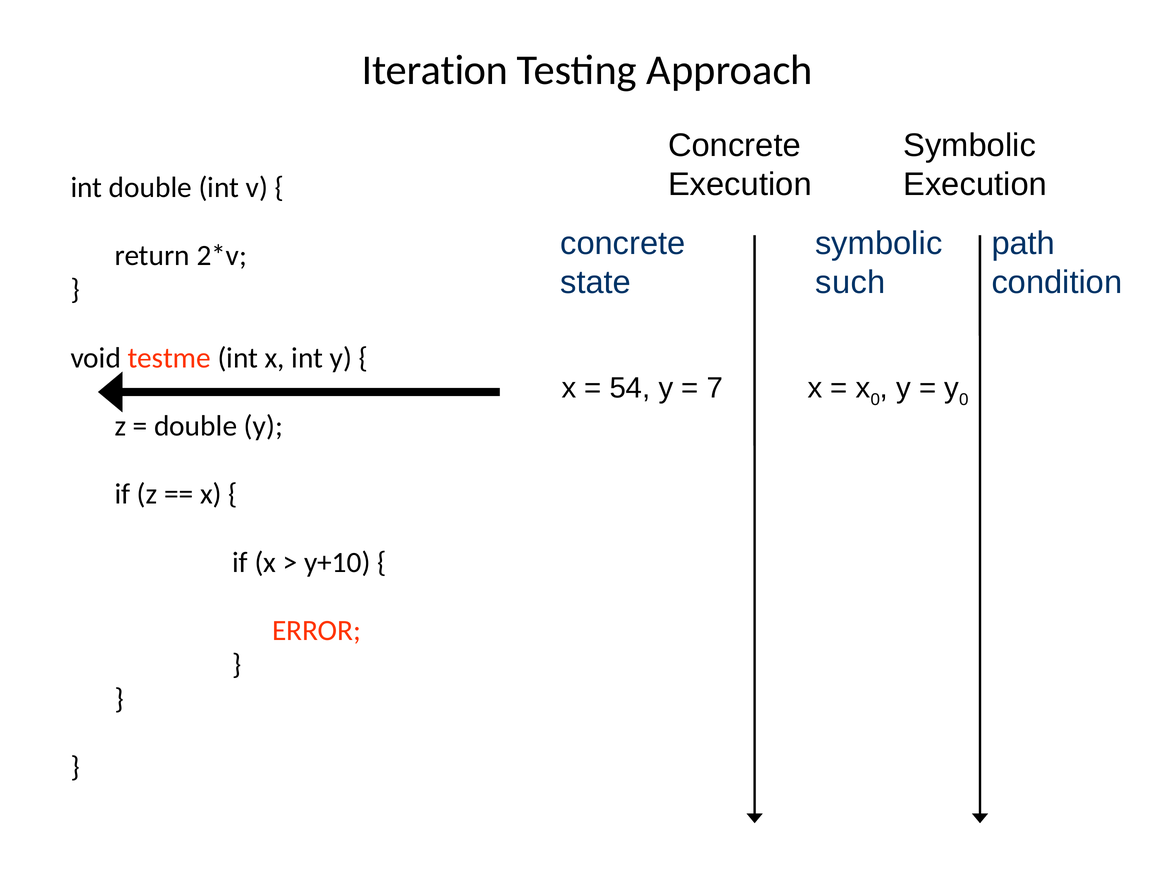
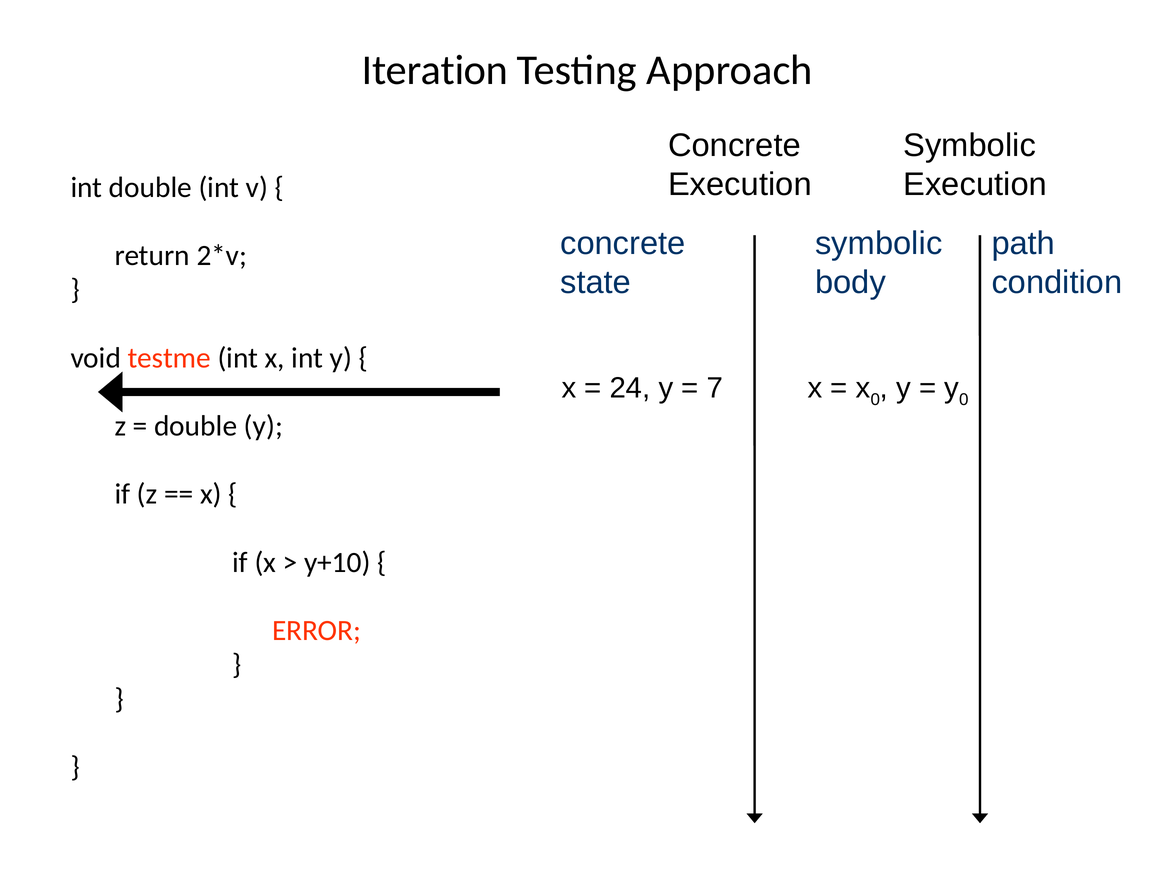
such: such -> body
54: 54 -> 24
